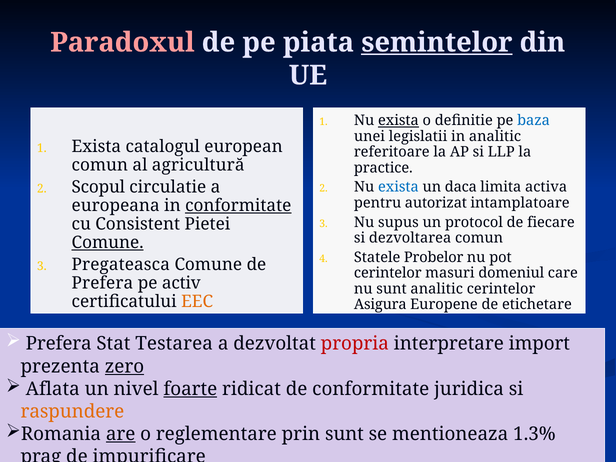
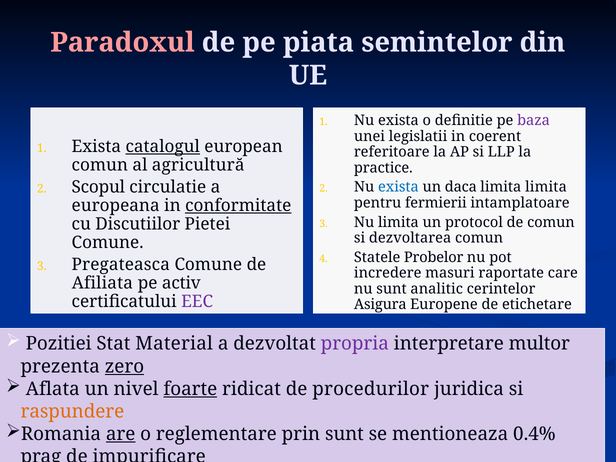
semintelor at (437, 42) underline: present -> none
exista at (398, 121) underline: present -> none
baza colour: blue -> purple
in analitic: analitic -> coerent
catalogul underline: none -> present
limita activa: activa -> limita
autorizat: autorizat -> fermierii
Consistent: Consistent -> Discutiilor
Nu supus: supus -> limita
de fiecare: fiecare -> comun
Comune at (108, 243) underline: present -> none
cerintelor at (388, 273): cerintelor -> incredere
domeniul: domeniul -> raportate
Prefera at (102, 283): Prefera -> Afiliata
EEC colour: orange -> purple
Prefera at (59, 344): Prefera -> Pozitiei
Testarea: Testarea -> Material
propria colour: red -> purple
import: import -> multor
de conformitate: conformitate -> procedurilor
1.3%: 1.3% -> 0.4%
